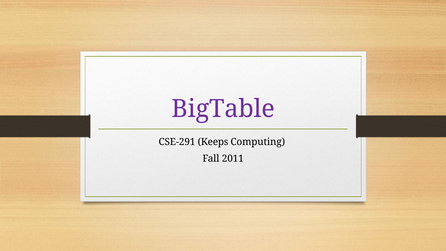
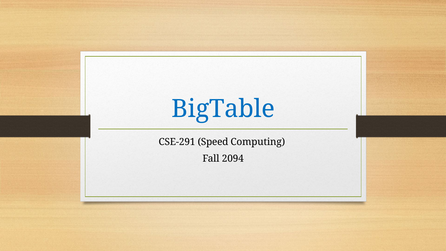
BigTable colour: purple -> blue
Keeps: Keeps -> Speed
2011: 2011 -> 2094
